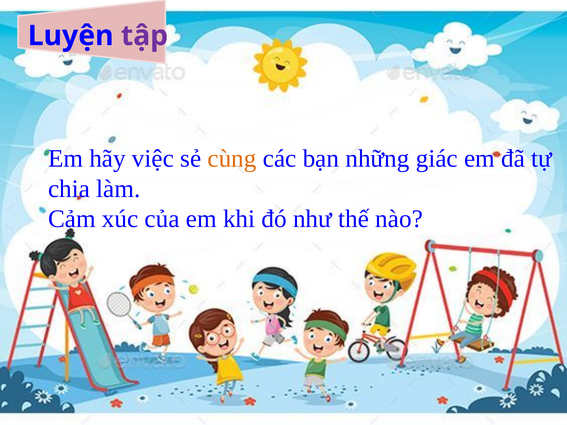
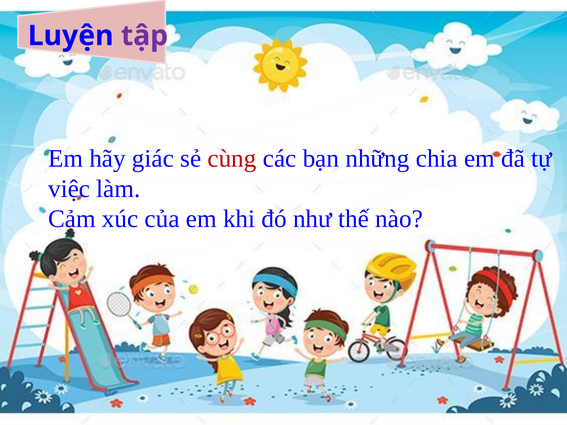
việc: việc -> giác
cùng colour: orange -> red
giác: giác -> chia
chia: chia -> việc
